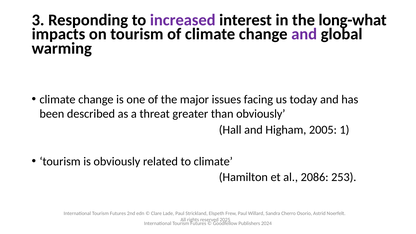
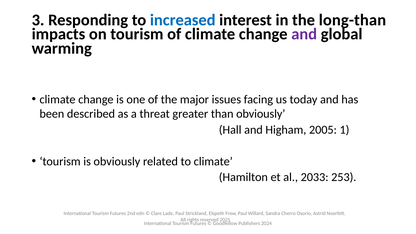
increased colour: purple -> blue
long-what: long-what -> long-than
2086: 2086 -> 2033
